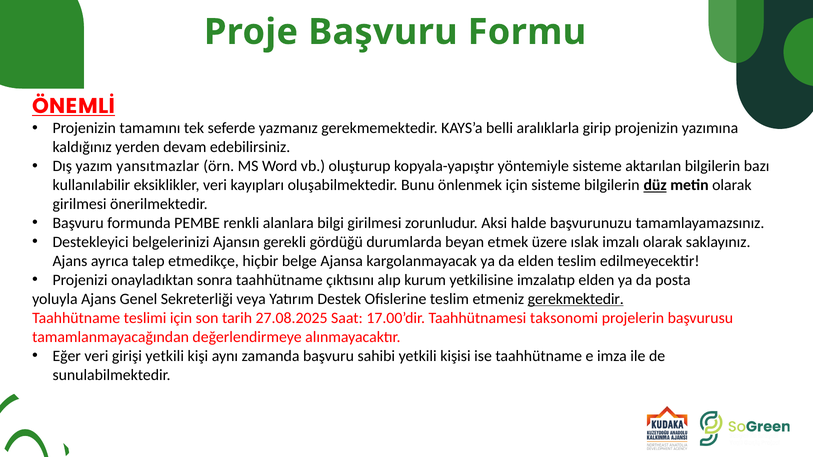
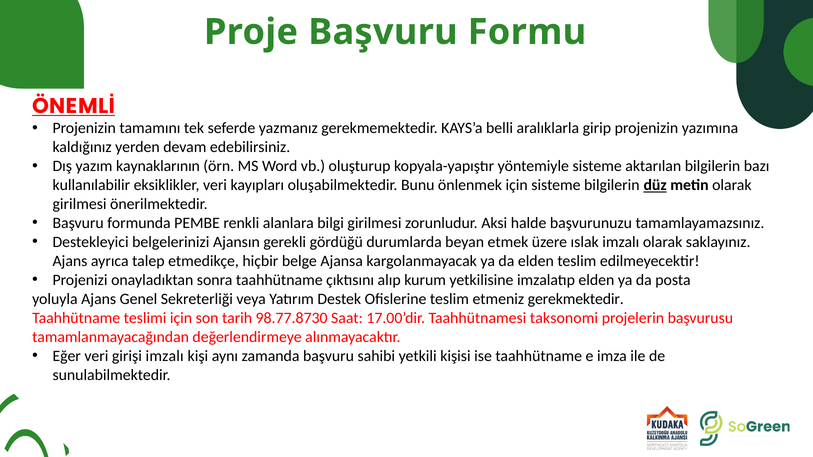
yansıtmazlar: yansıtmazlar -> kaynaklarının
gerekmektedir underline: present -> none
27.08.2025: 27.08.2025 -> 98.77.8730
girişi yetkili: yetkili -> imzalı
